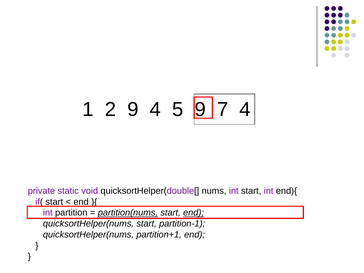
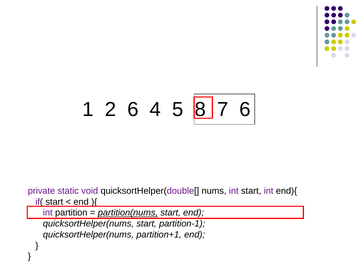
2 9: 9 -> 6
5 9: 9 -> 8
7 4: 4 -> 6
end at (194, 213) underline: present -> none
